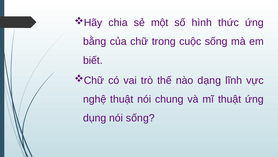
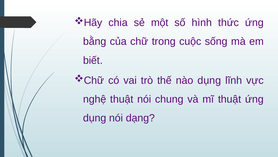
nào dạng: dạng -> dụng
nói sống: sống -> dạng
